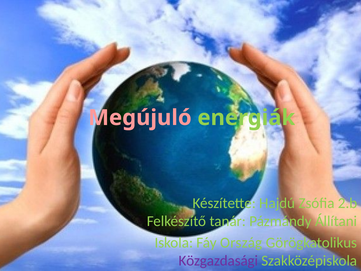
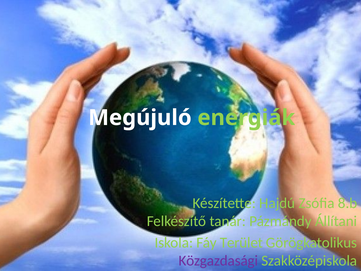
Megújuló colour: pink -> white
2.b: 2.b -> 8.b
Ország: Ország -> Terület
